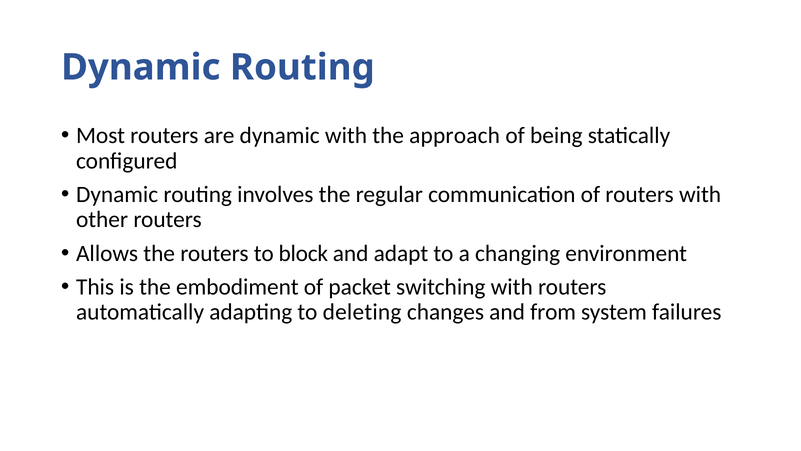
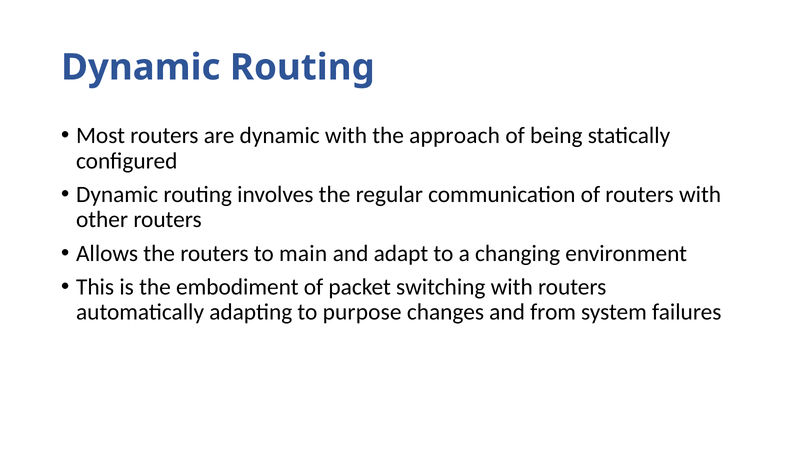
block: block -> main
deleting: deleting -> purpose
